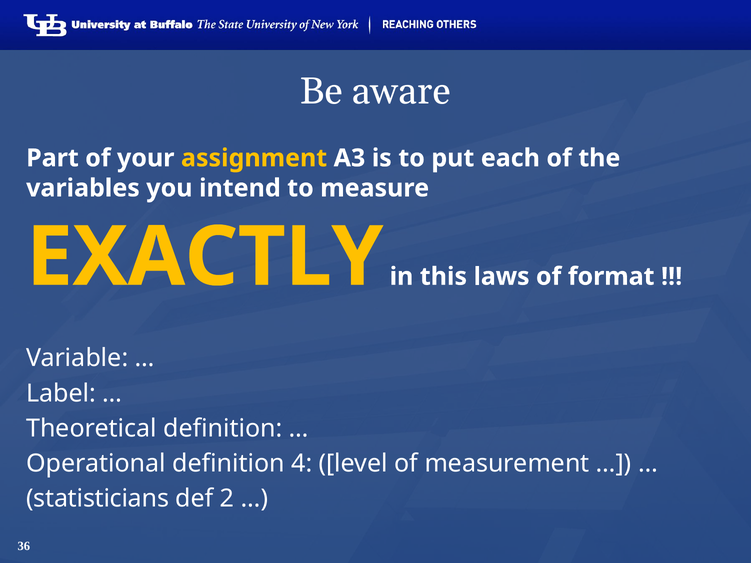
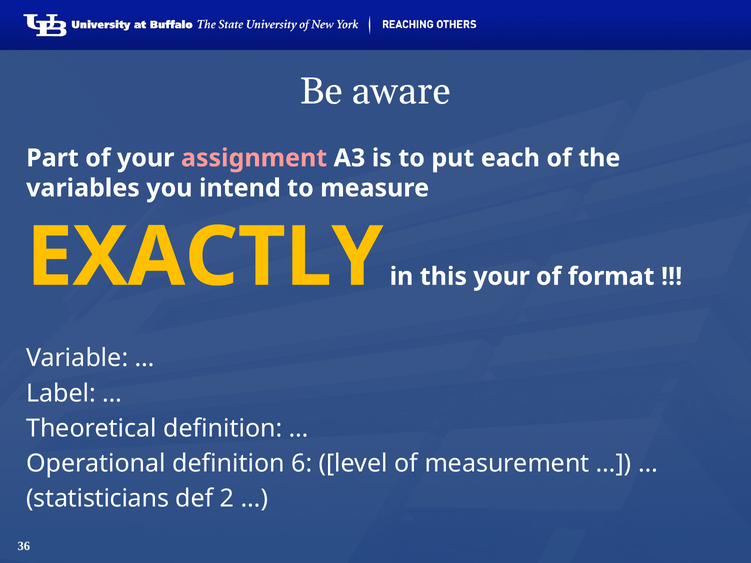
assignment colour: yellow -> pink
this laws: laws -> your
4: 4 -> 6
